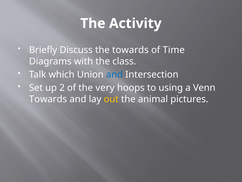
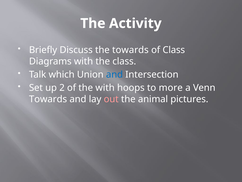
of Time: Time -> Class
the very: very -> with
using: using -> more
out colour: yellow -> pink
